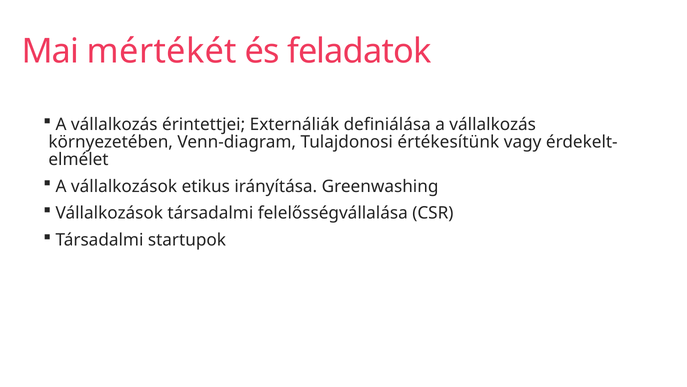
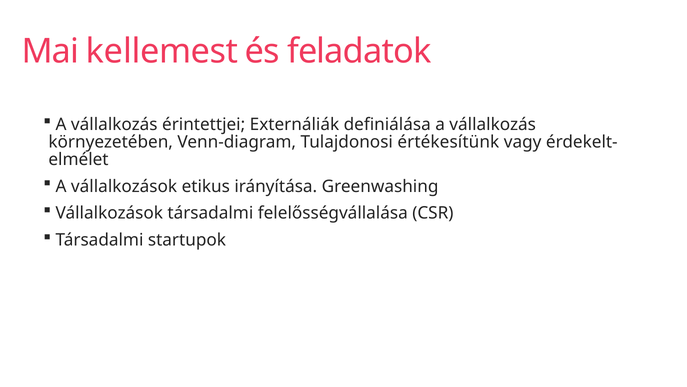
mértékét: mértékét -> kellemest
